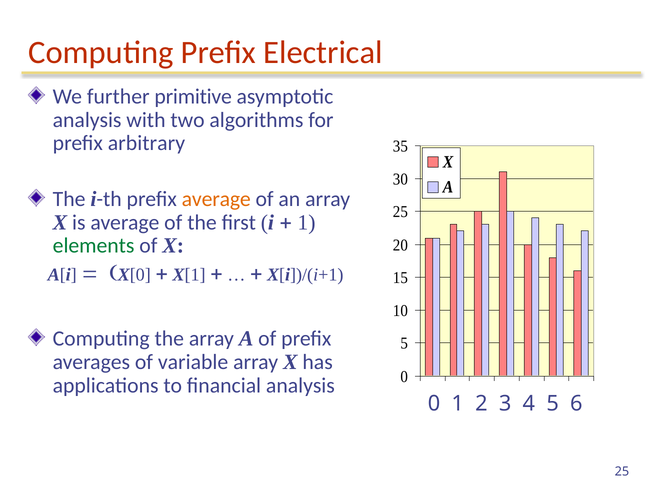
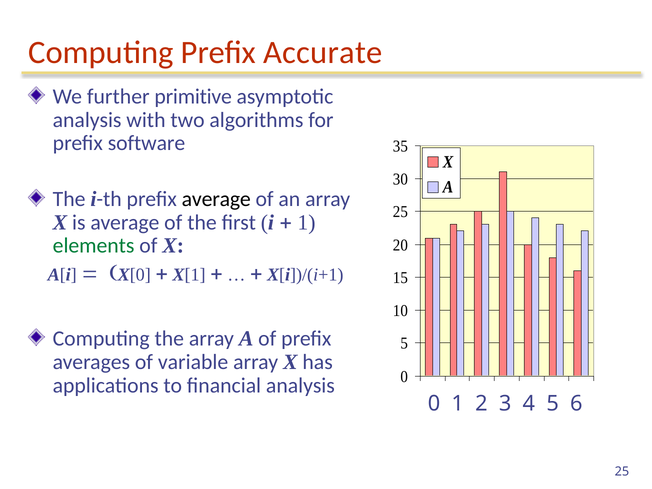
Electrical: Electrical -> Accurate
arbitrary: arbitrary -> software
average at (216, 199) colour: orange -> black
